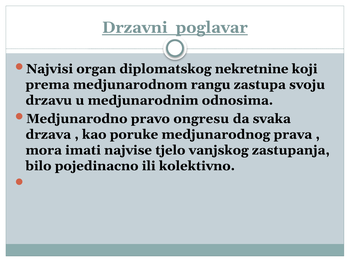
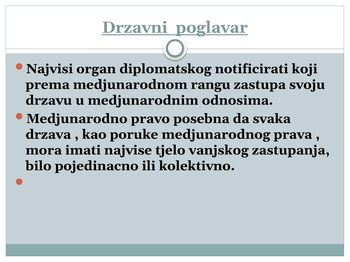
nekretnine: nekretnine -> notificirati
ongresu: ongresu -> posebna
